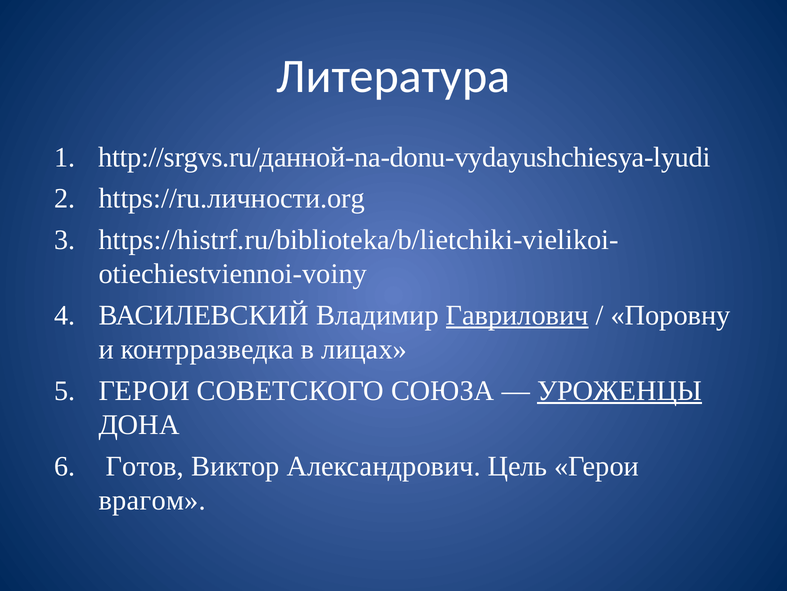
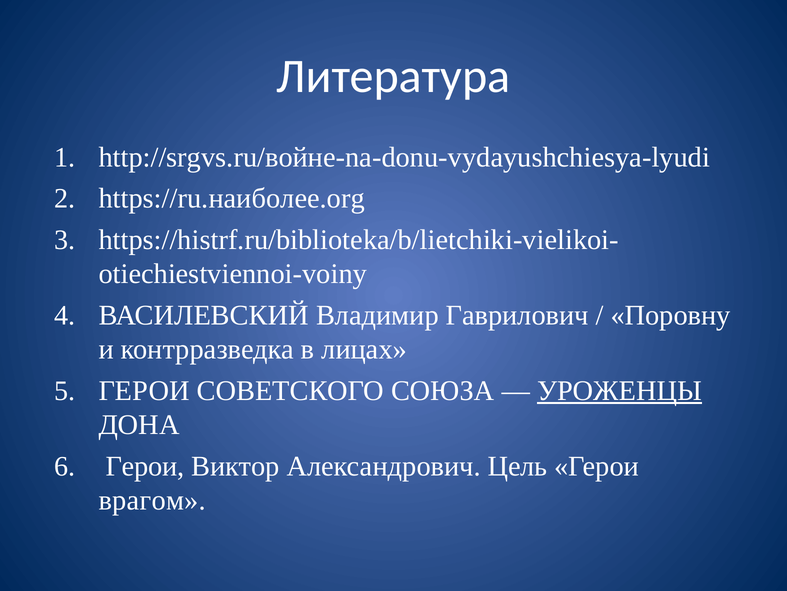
http://srgvs.ru/данной-na-donu-vydayushchiesya-lyudi: http://srgvs.ru/данной-na-donu-vydayushchiesya-lyudi -> http://srgvs.ru/войне-na-donu-vydayushchiesya-lyudi
https://ru.личности.org: https://ru.личности.org -> https://ru.наиболее.org
Гаврилович underline: present -> none
Готов at (145, 466): Готов -> Герои
